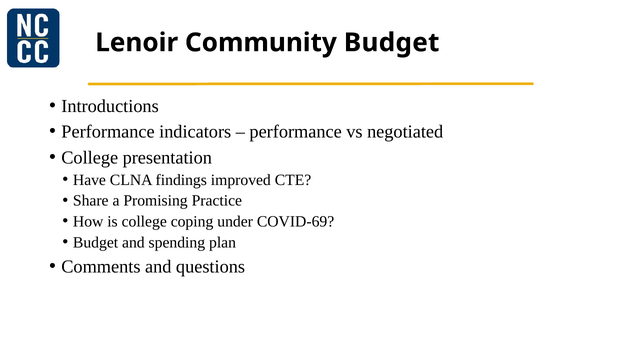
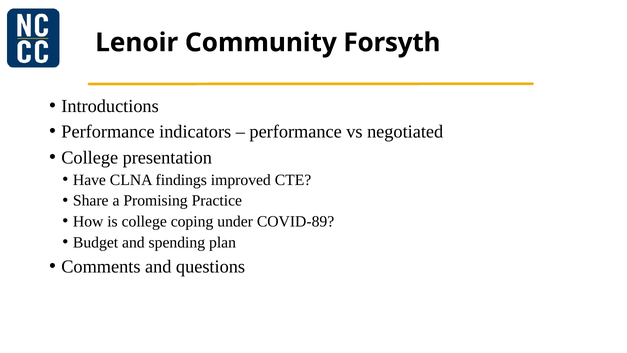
Community Budget: Budget -> Forsyth
COVID-69: COVID-69 -> COVID-89
